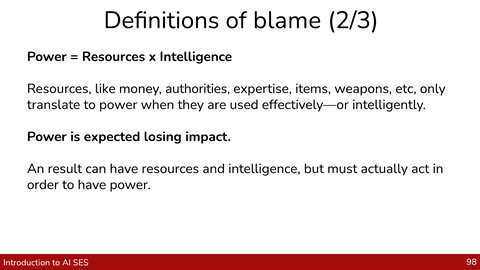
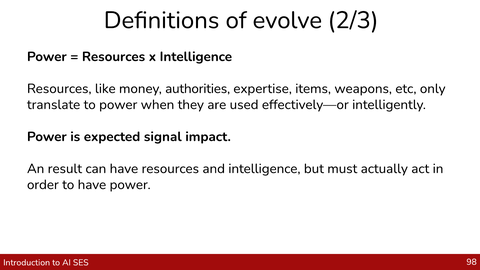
blame: blame -> evolve
losing: losing -> signal
